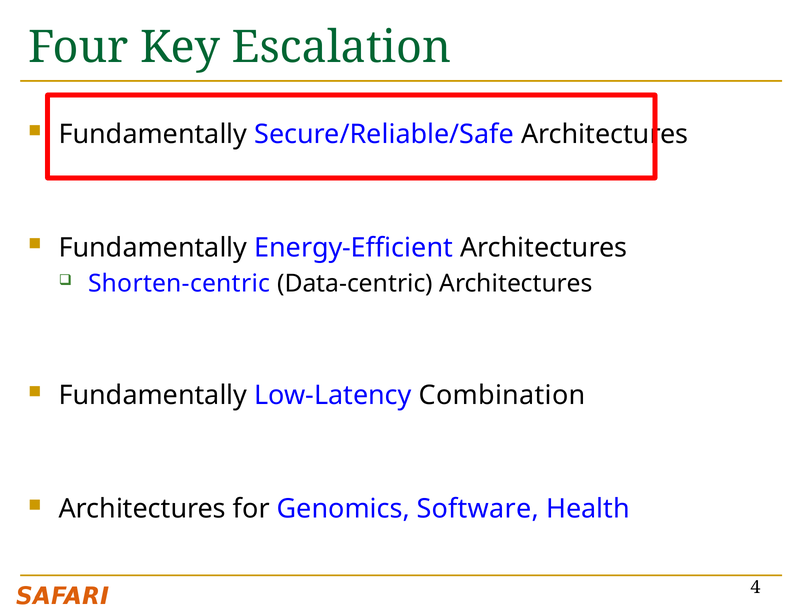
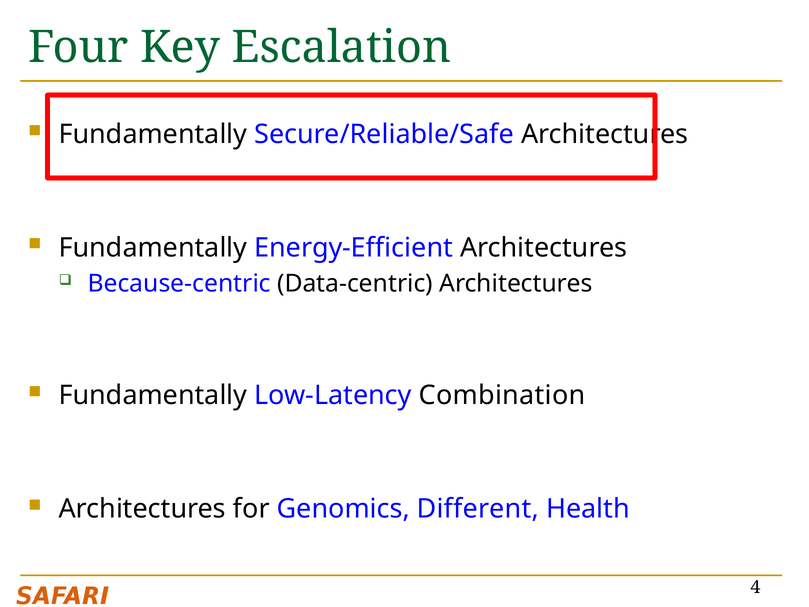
Shorten-centric: Shorten-centric -> Because-centric
Software: Software -> Different
